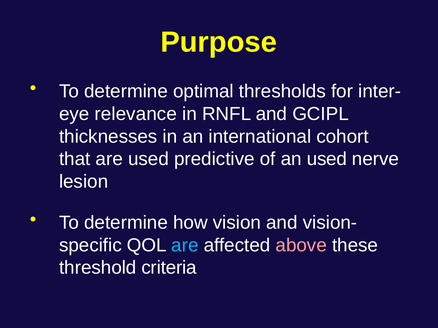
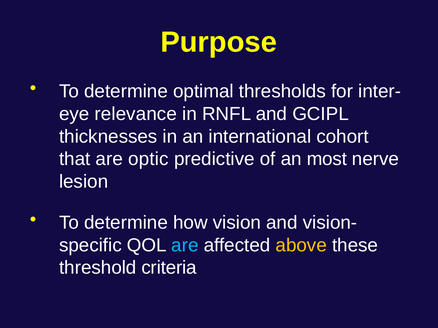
are used: used -> optic
an used: used -> most
above colour: pink -> yellow
